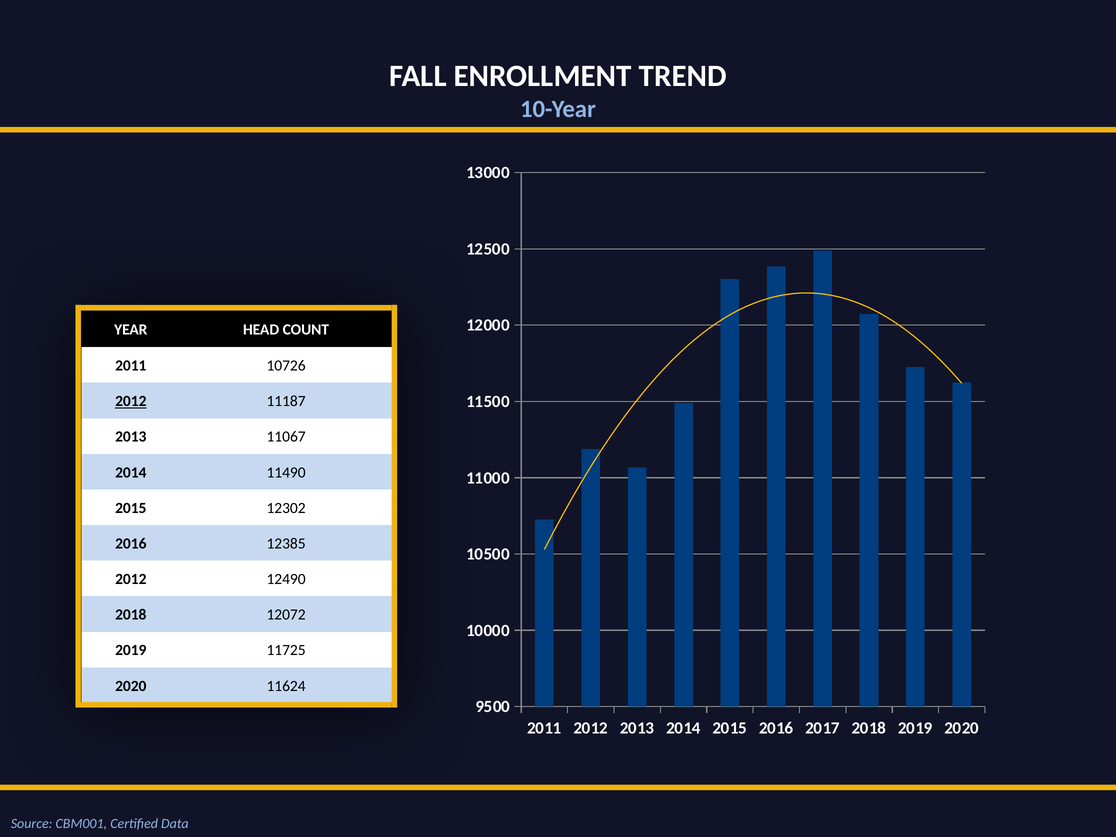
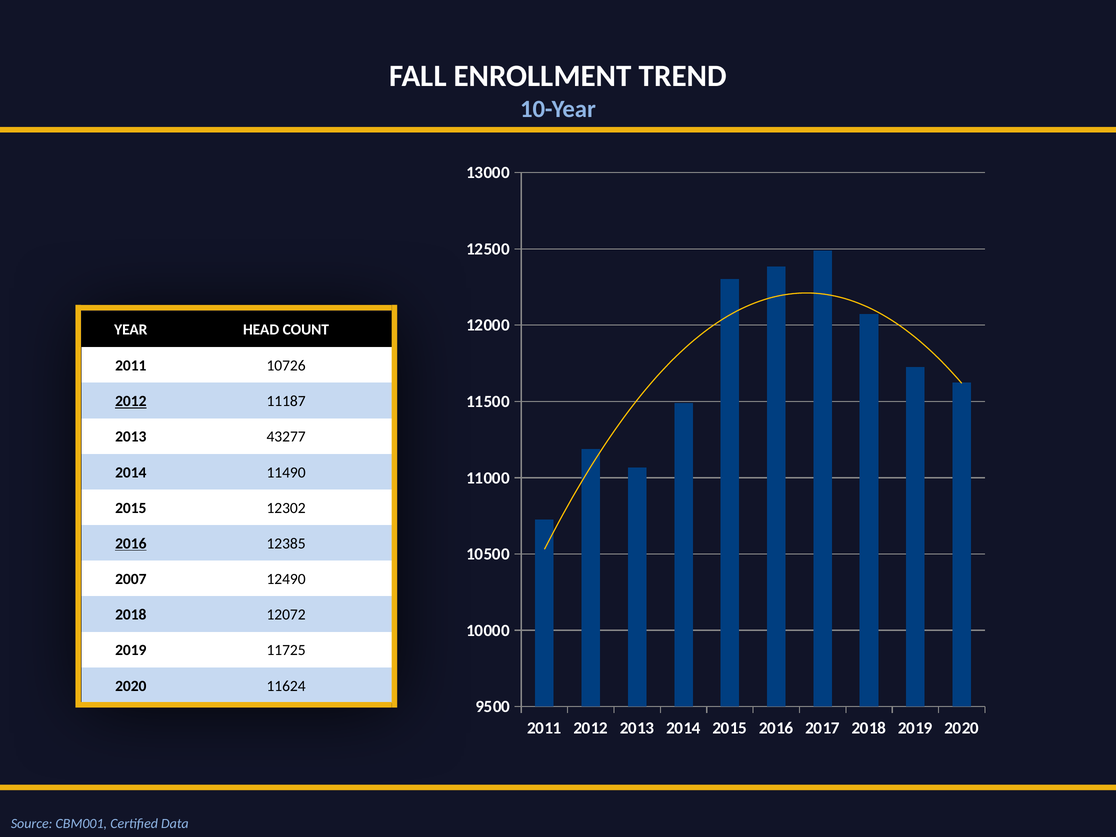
11067: 11067 -> 43277
2016 at (131, 544) underline: none -> present
2012 at (131, 579): 2012 -> 2007
